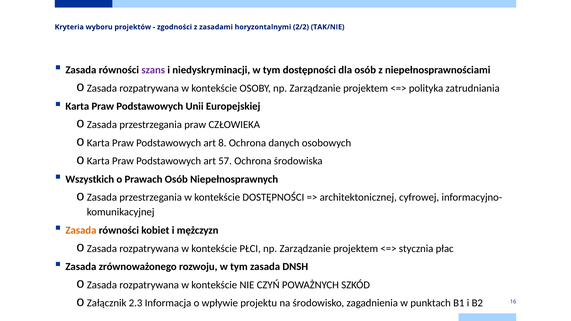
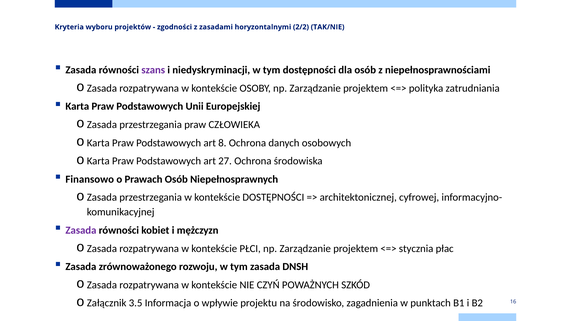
57: 57 -> 27
Wszystkich: Wszystkich -> Finansowo
Zasada at (81, 230) colour: orange -> purple
2.3: 2.3 -> 3.5
